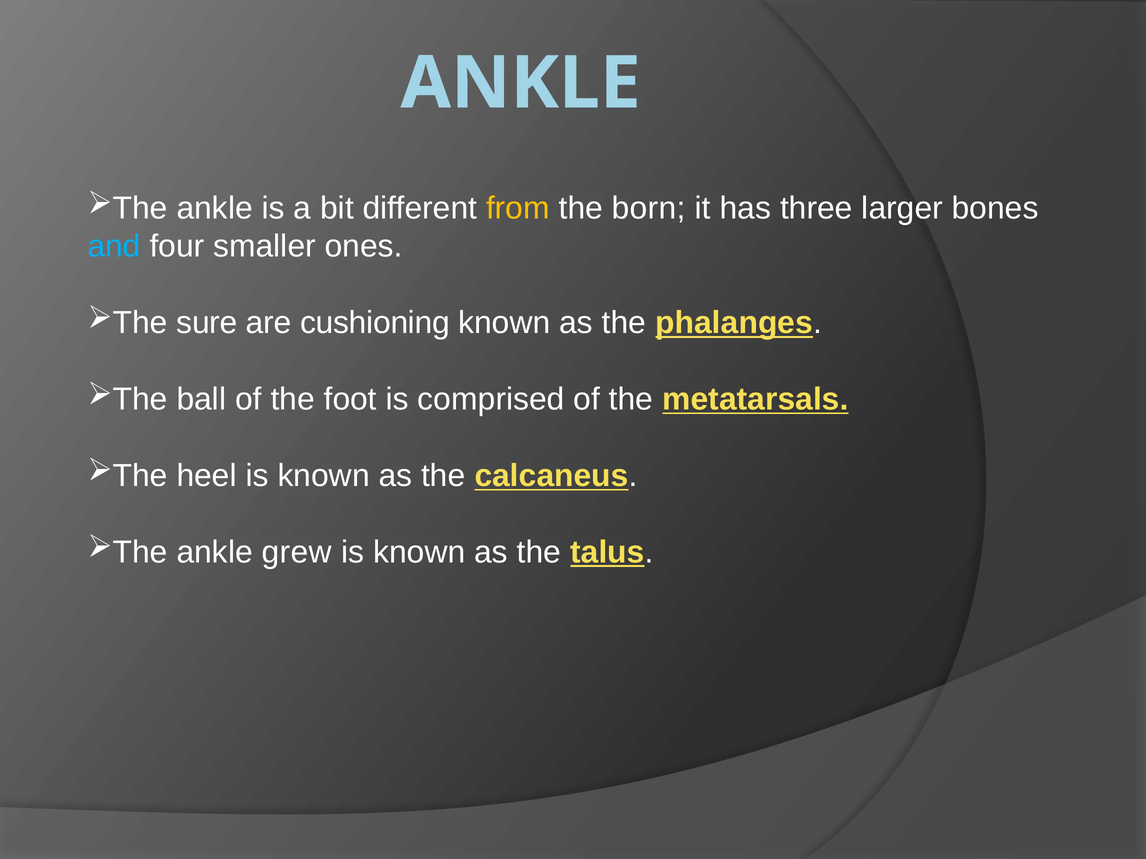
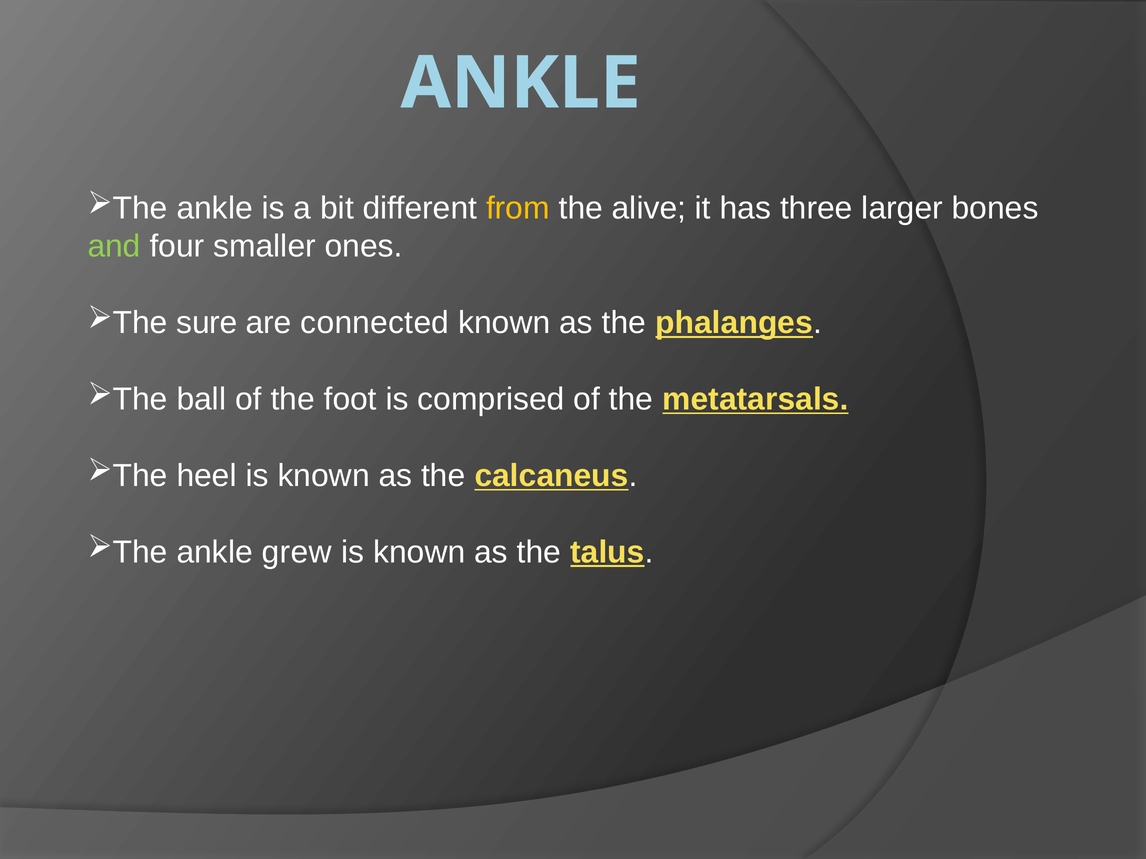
born: born -> alive
and colour: light blue -> light green
cushioning: cushioning -> connected
